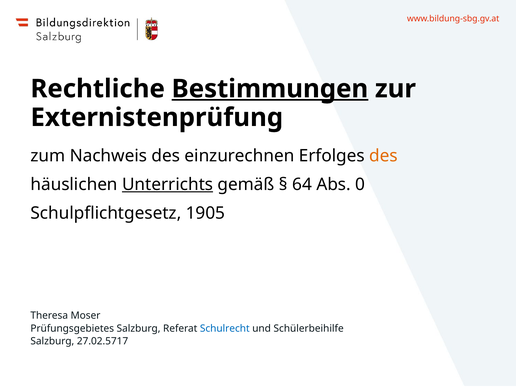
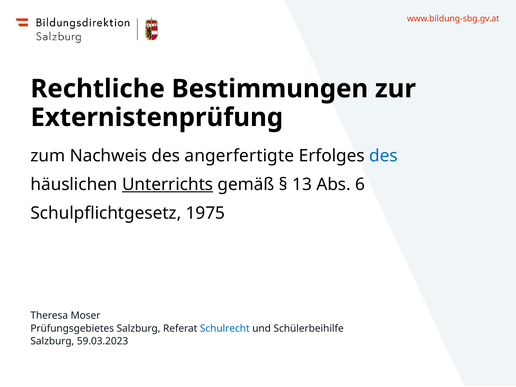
Bestimmungen underline: present -> none
einzurechnen: einzurechnen -> angerfertigte
des at (383, 156) colour: orange -> blue
64: 64 -> 13
0: 0 -> 6
1905: 1905 -> 1975
27.02.5717: 27.02.5717 -> 59.03.2023
